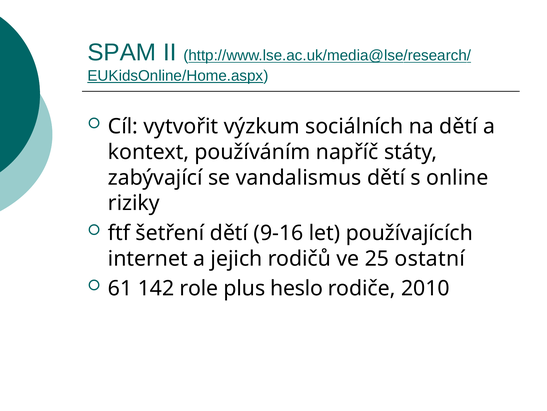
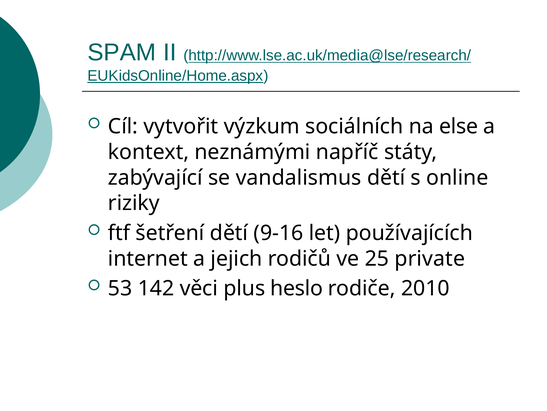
na dětí: dětí -> else
používáním: používáním -> neznámými
ostatní: ostatní -> private
61: 61 -> 53
role: role -> věci
